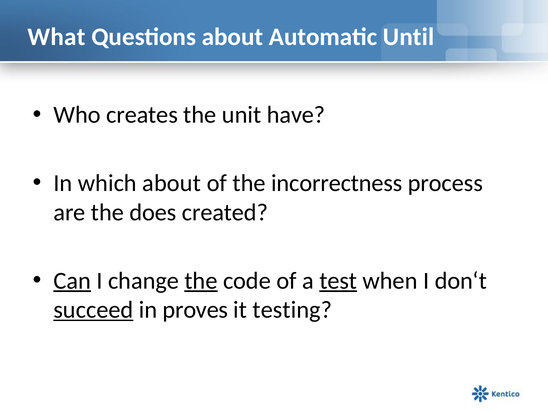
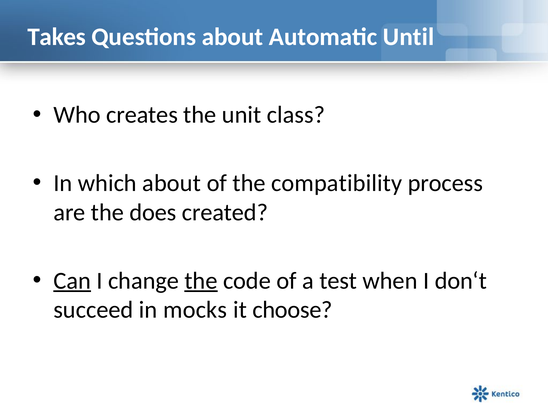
What: What -> Takes
have: have -> class
incorrectness: incorrectness -> compatibility
test underline: present -> none
succeed underline: present -> none
proves: proves -> mocks
testing: testing -> choose
